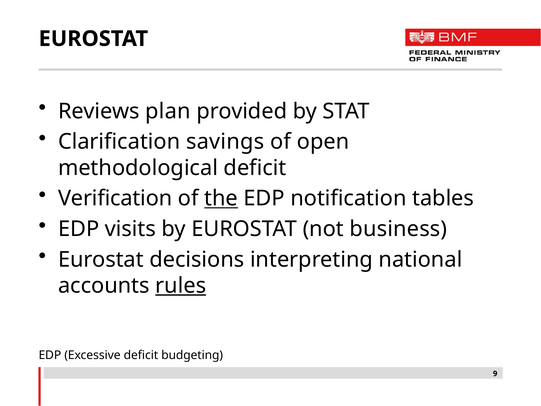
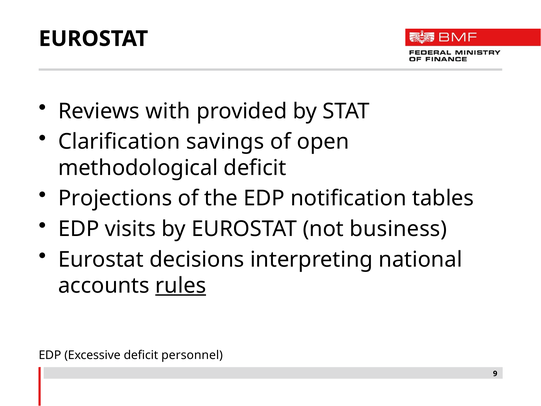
plan: plan -> with
Verification: Verification -> Projections
the underline: present -> none
budgeting: budgeting -> personnel
